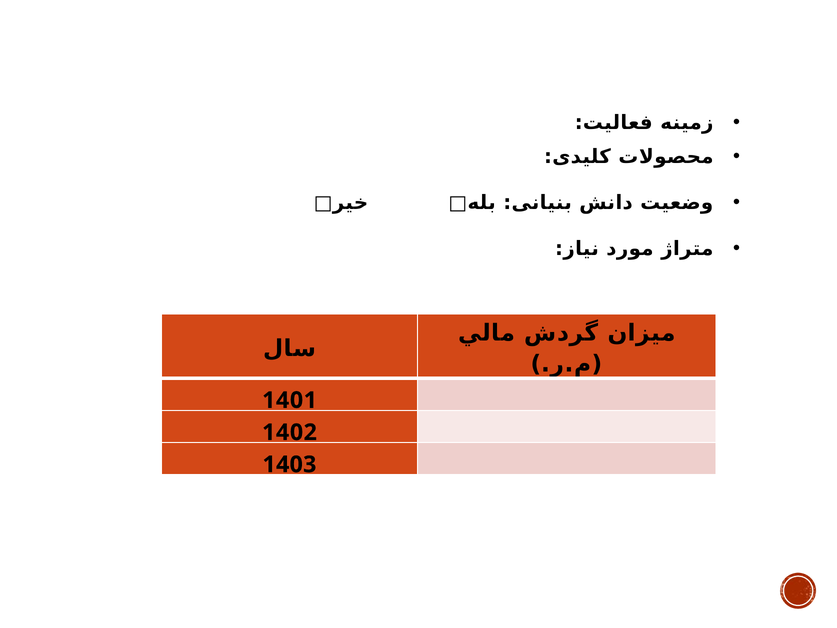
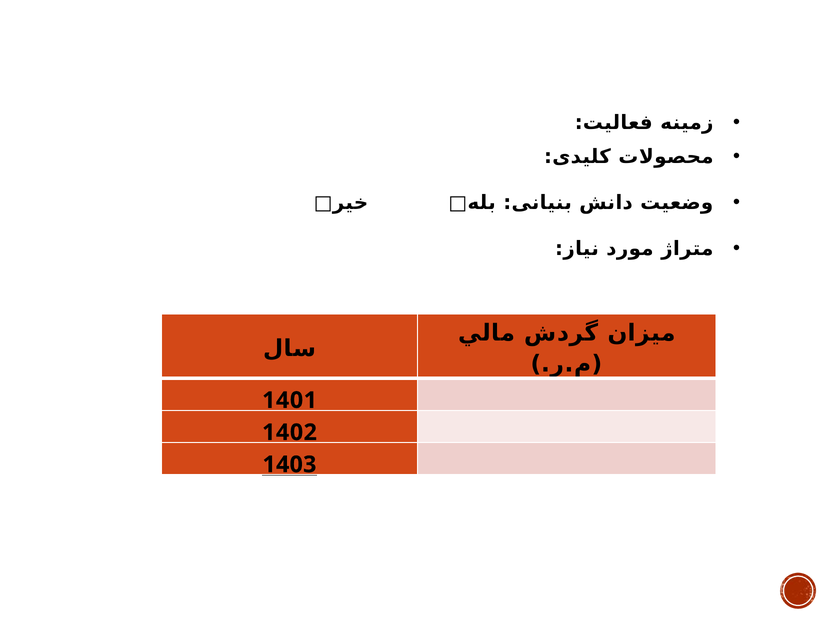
1403 underline: none -> present
